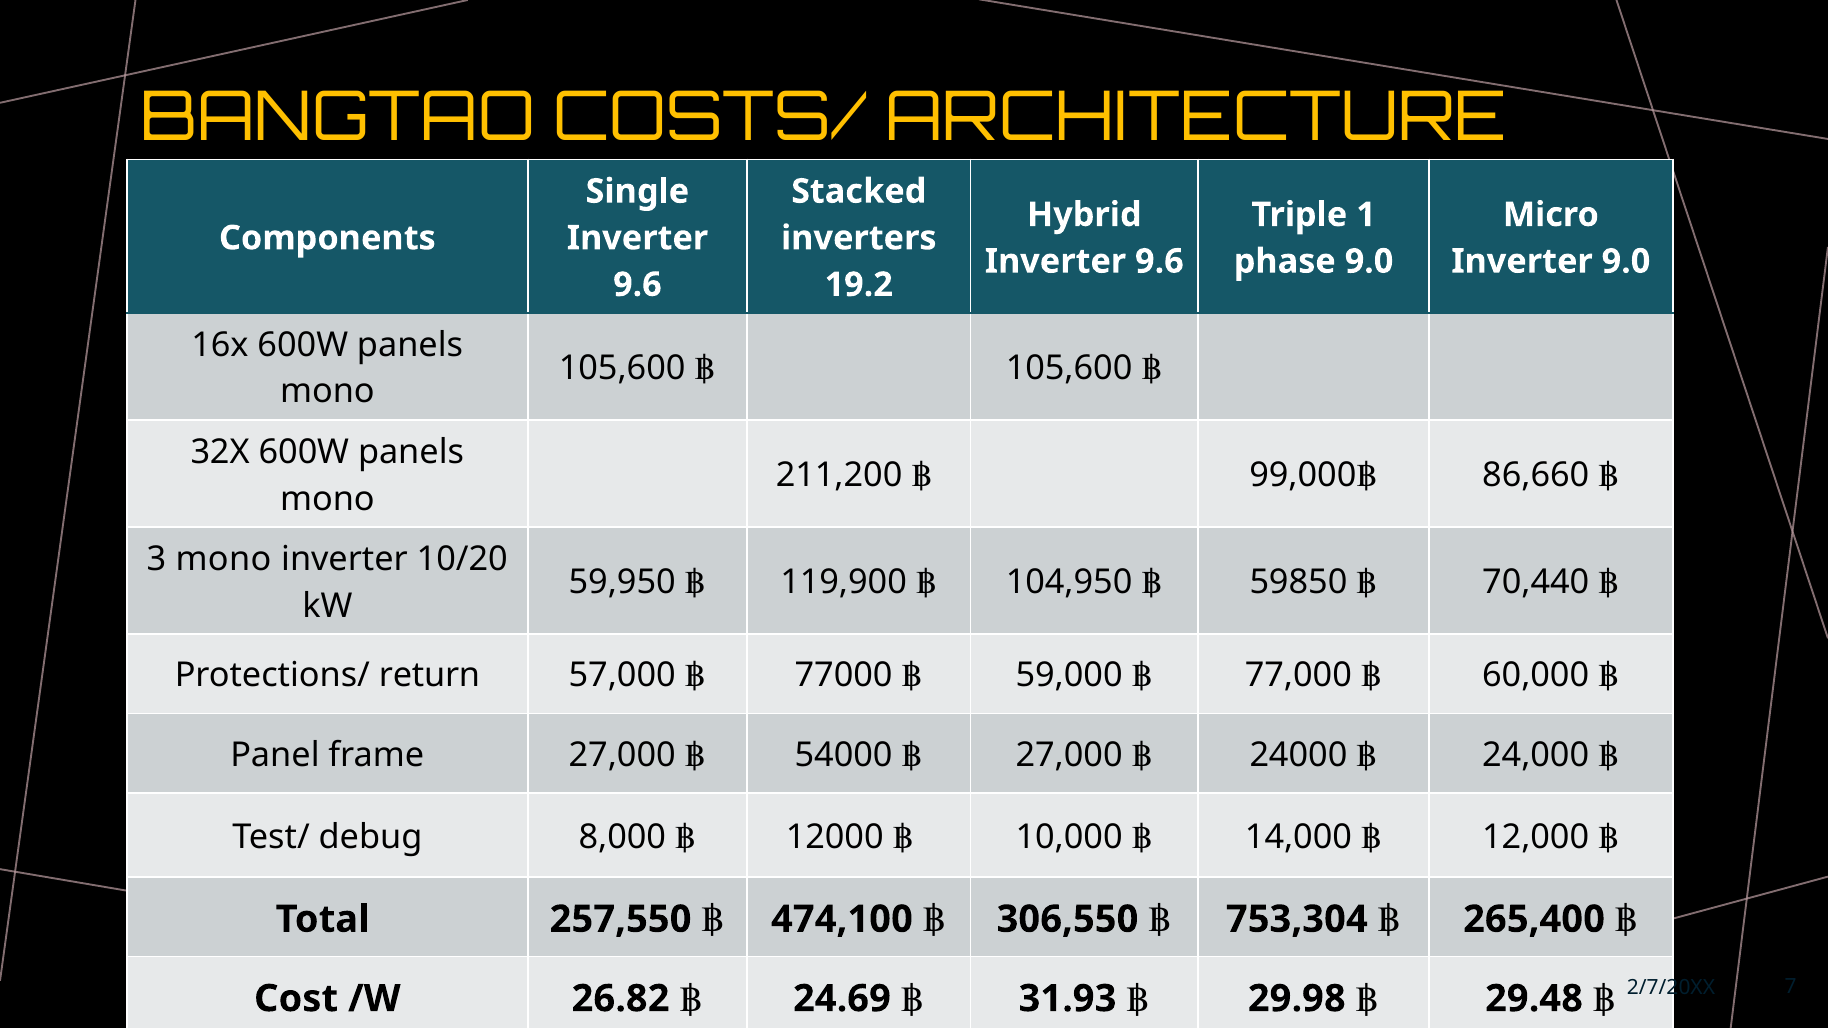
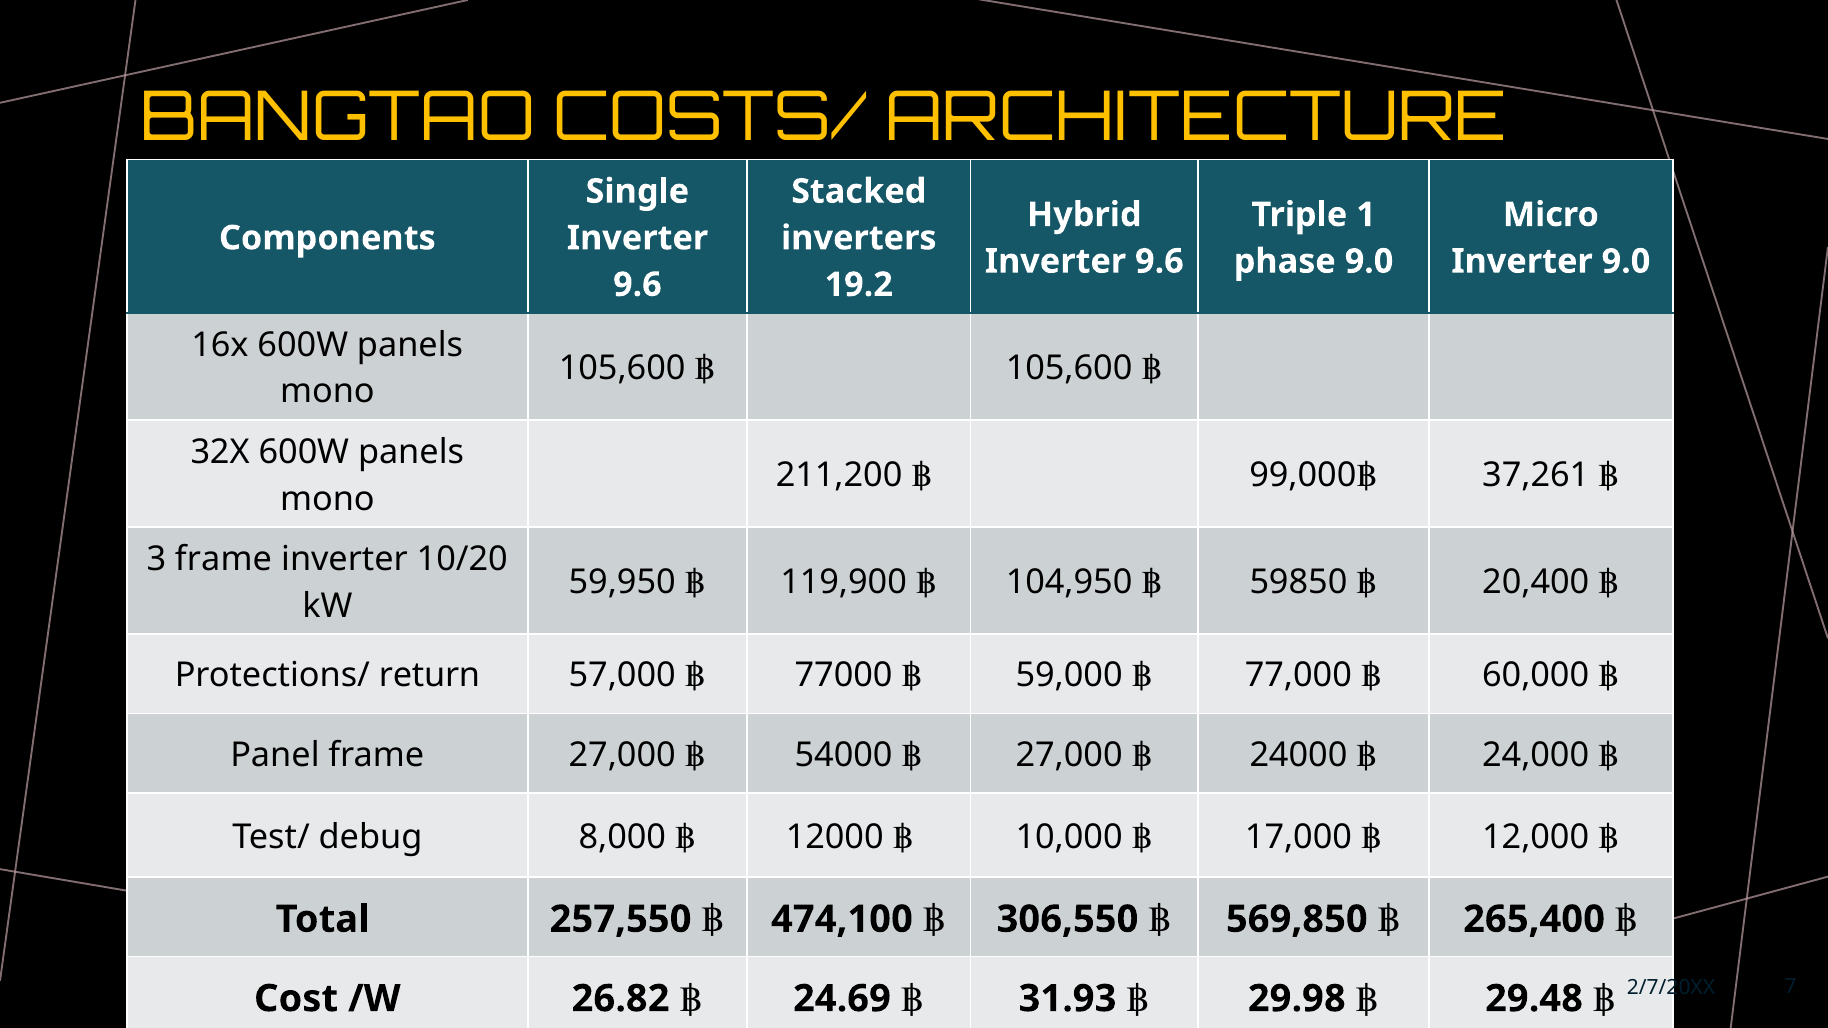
86,660: 86,660 -> 37,261
3 mono: mono -> frame
70,440: 70,440 -> 20,400
14,000: 14,000 -> 17,000
753,304: 753,304 -> 569,850
